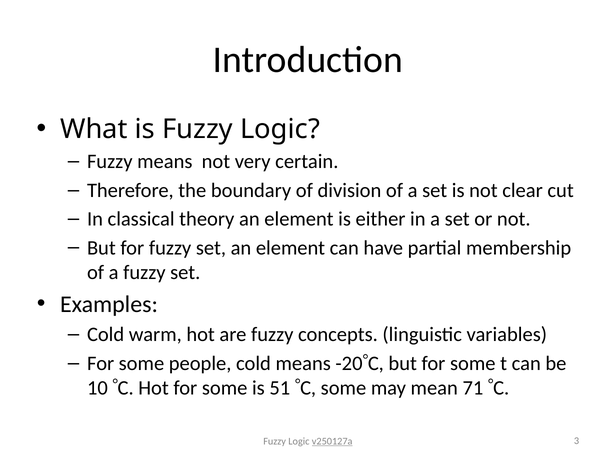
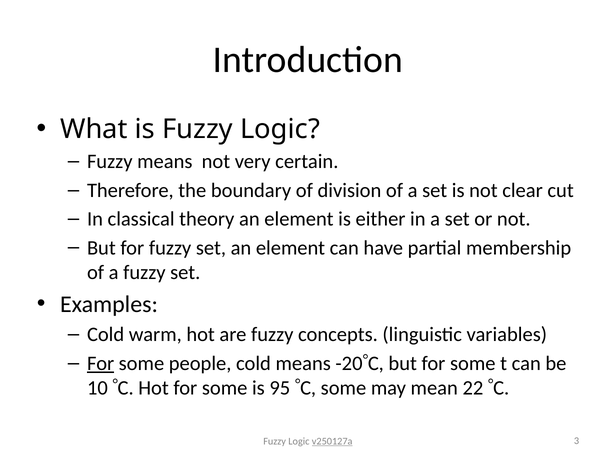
For at (101, 363) underline: none -> present
51: 51 -> 95
71: 71 -> 22
